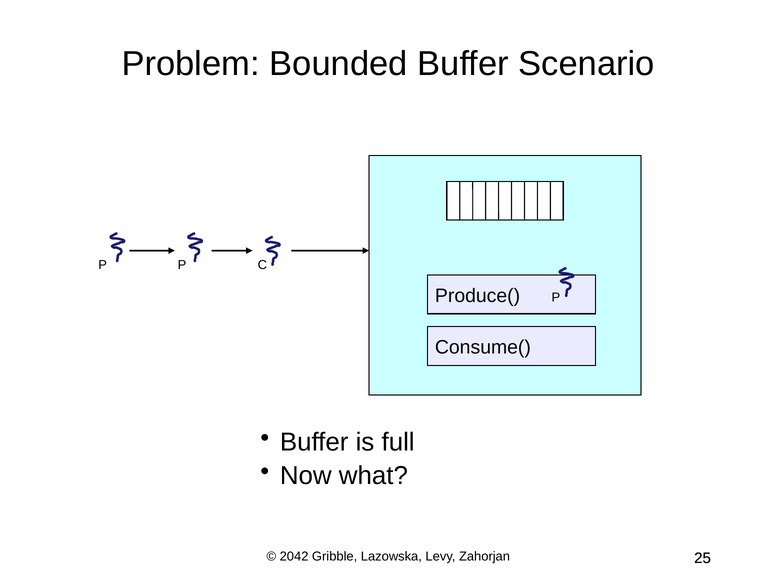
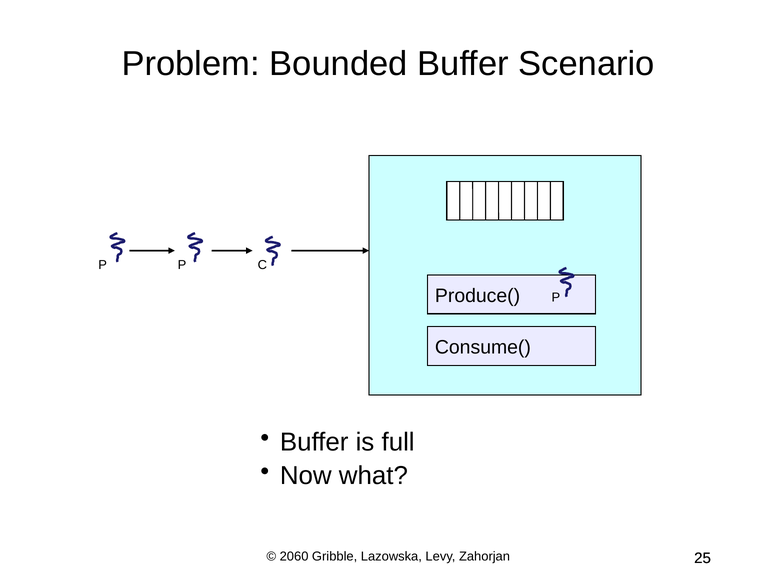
2042: 2042 -> 2060
